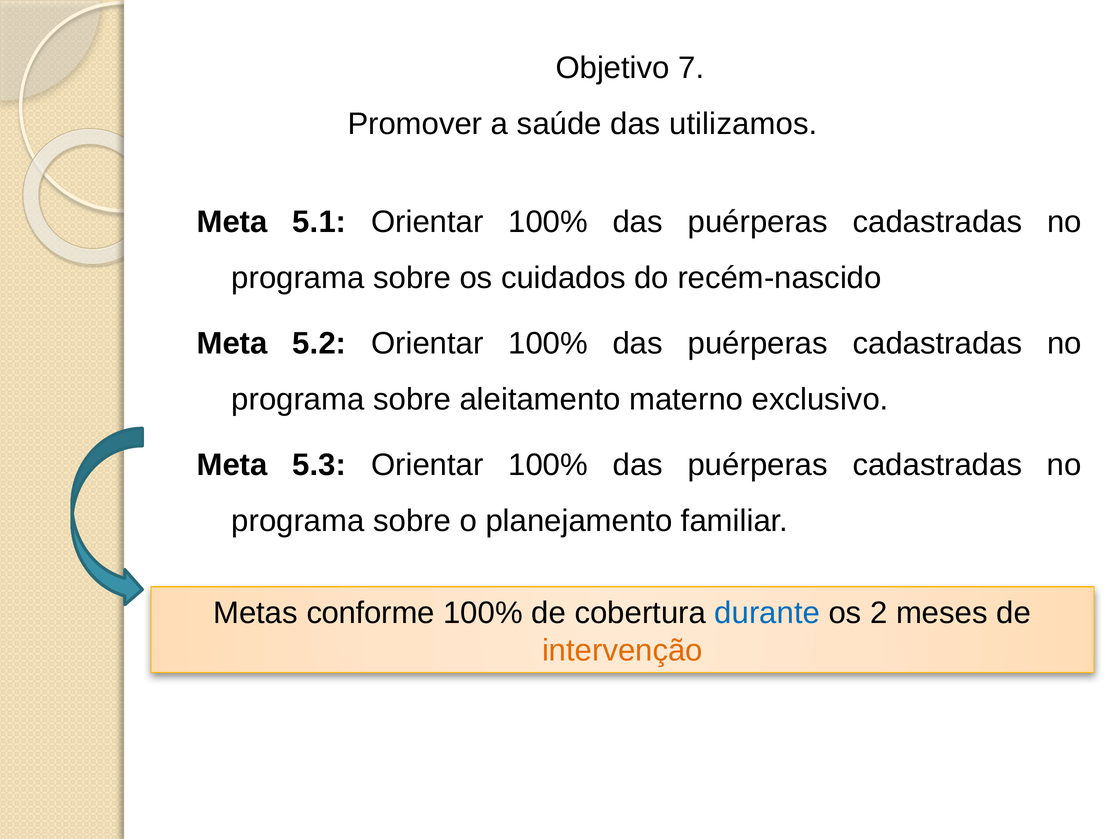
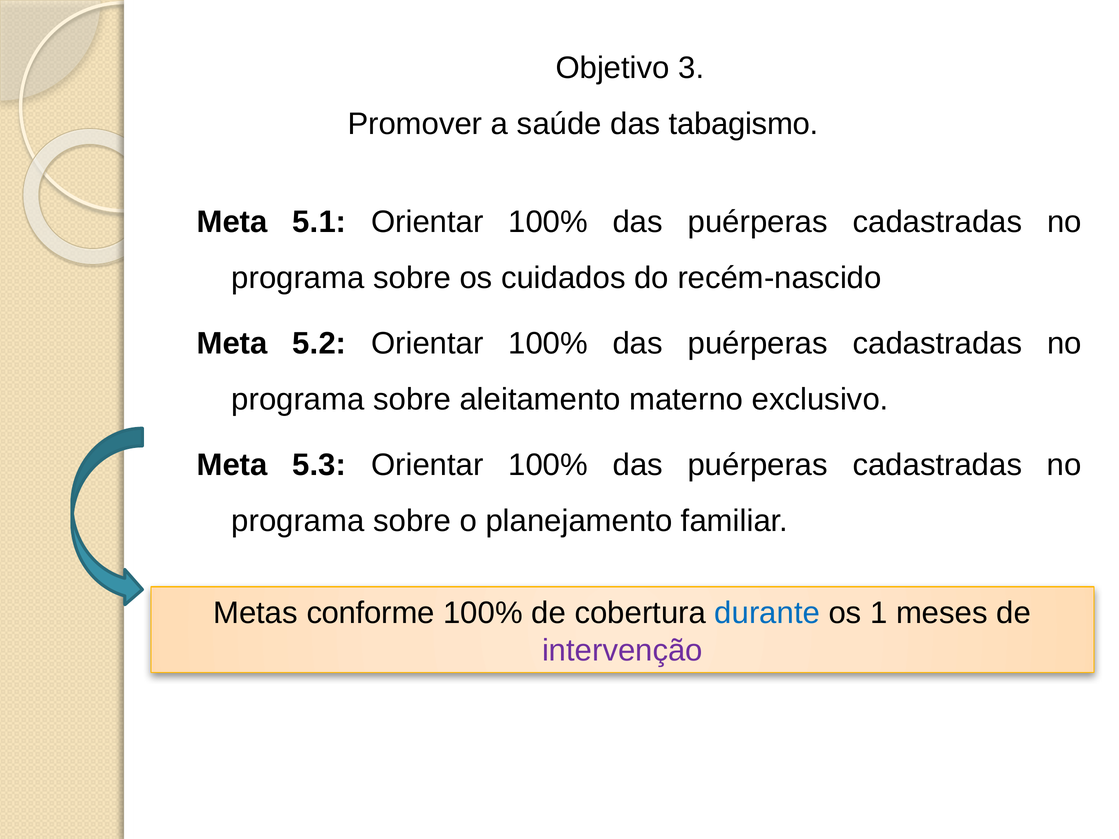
7: 7 -> 3
utilizamos: utilizamos -> tabagismo
2: 2 -> 1
intervenção colour: orange -> purple
